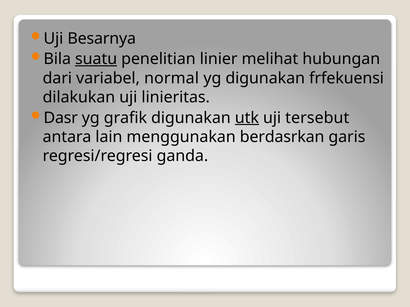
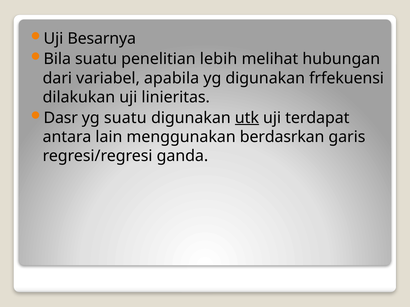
suatu at (96, 59) underline: present -> none
linier: linier -> lebih
normal: normal -> apabila
yg grafik: grafik -> suatu
tersebut: tersebut -> terdapat
